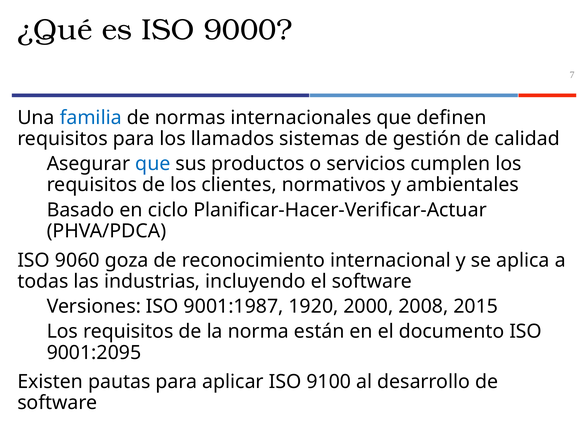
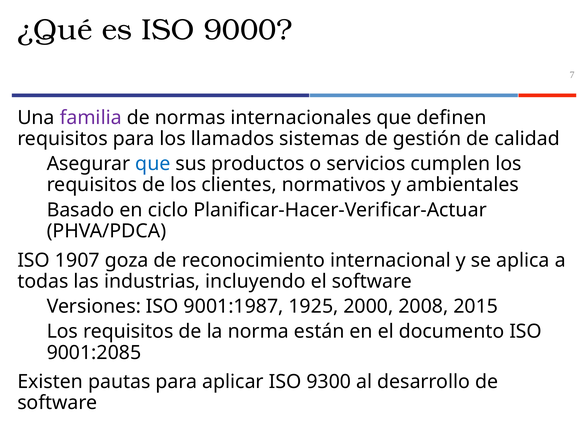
familia colour: blue -> purple
9060: 9060 -> 1907
1920: 1920 -> 1925
9001:2095: 9001:2095 -> 9001:2085
9100: 9100 -> 9300
